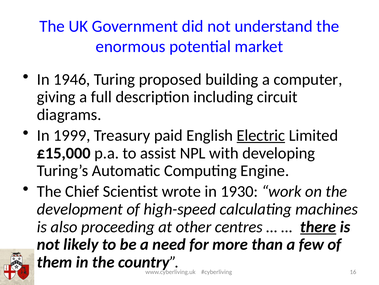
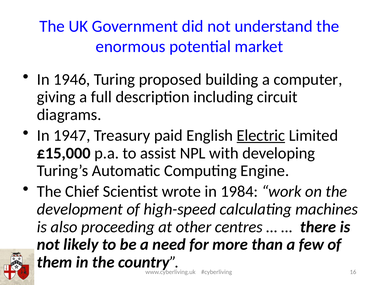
1999: 1999 -> 1947
1930: 1930 -> 1984
there underline: present -> none
